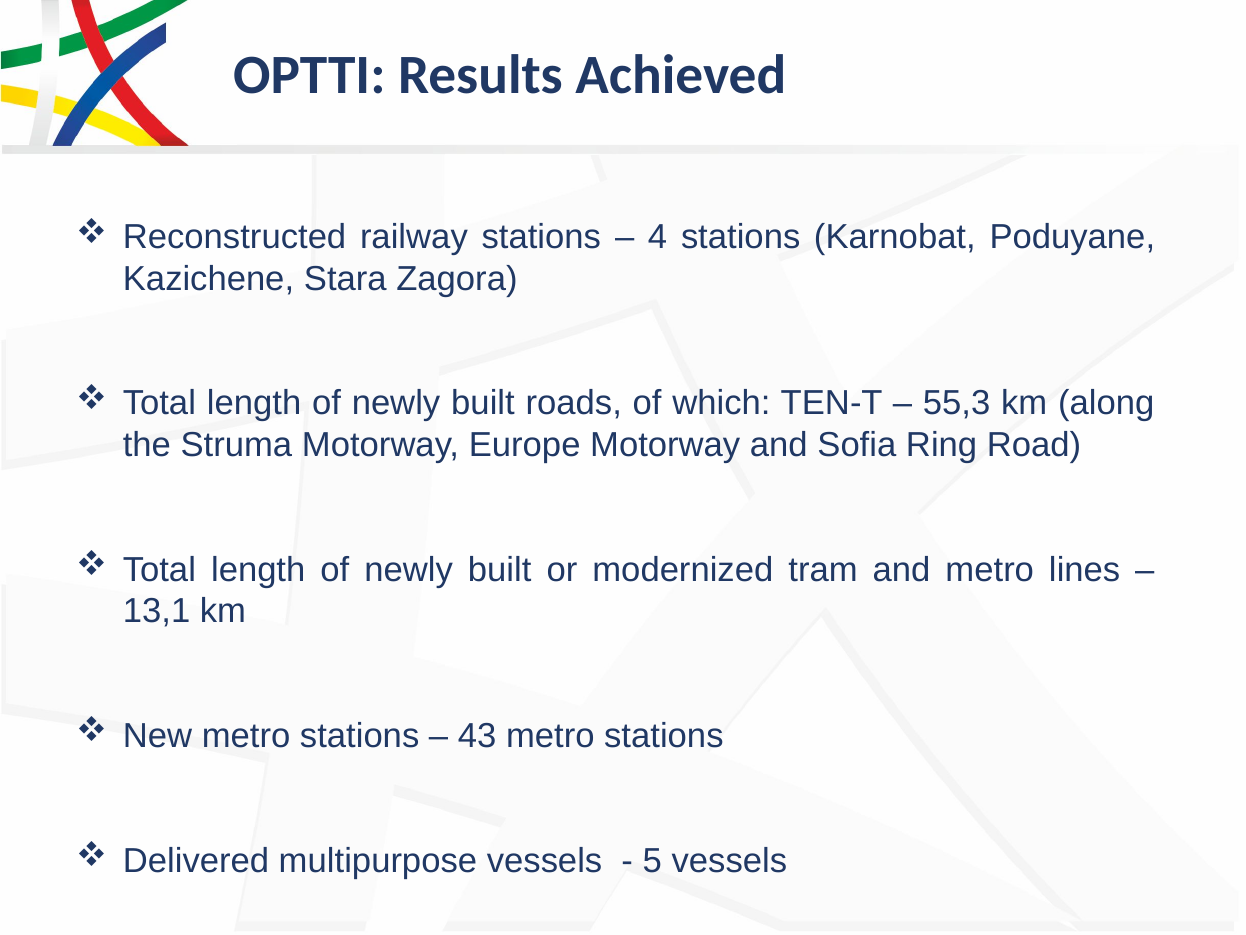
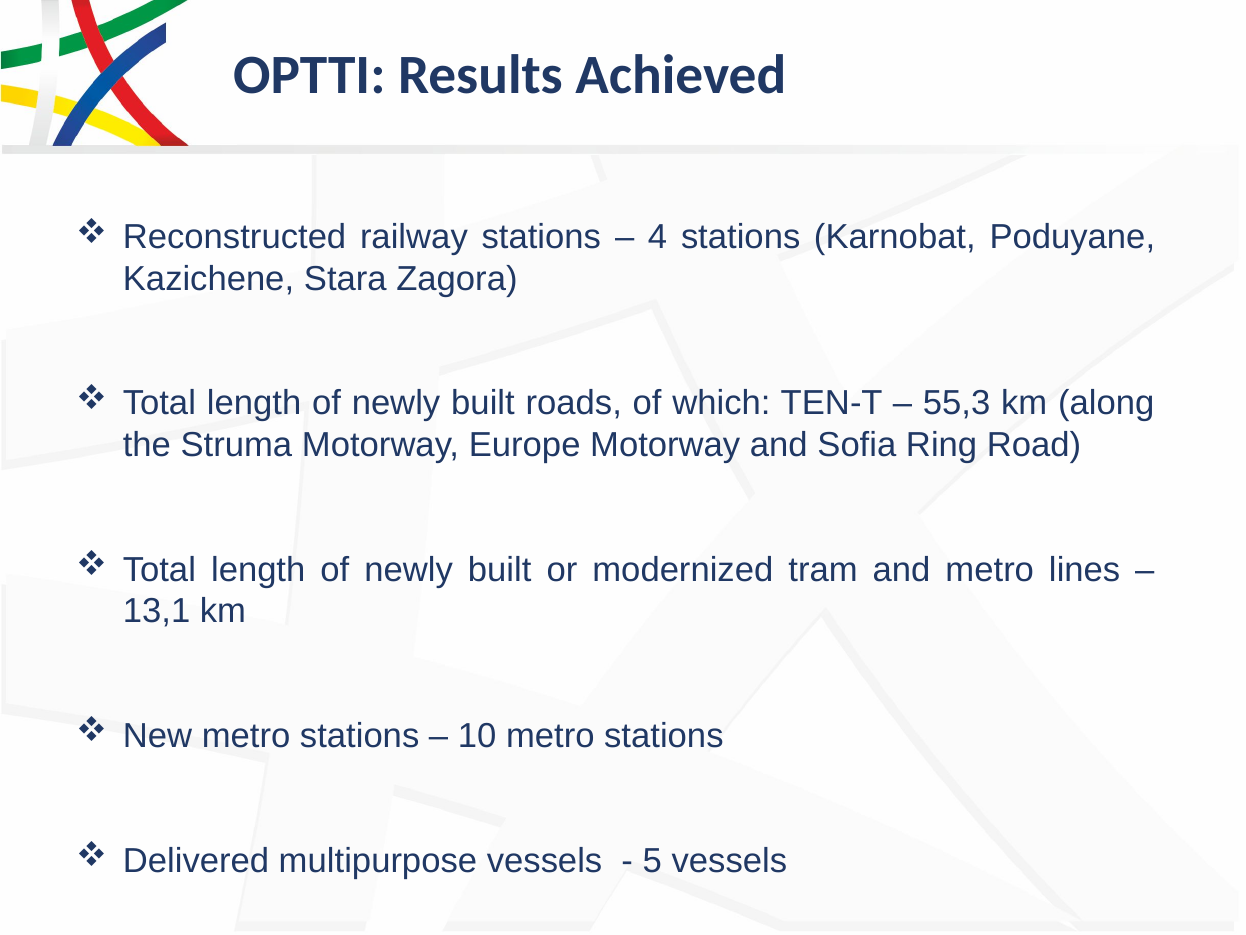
43: 43 -> 10
